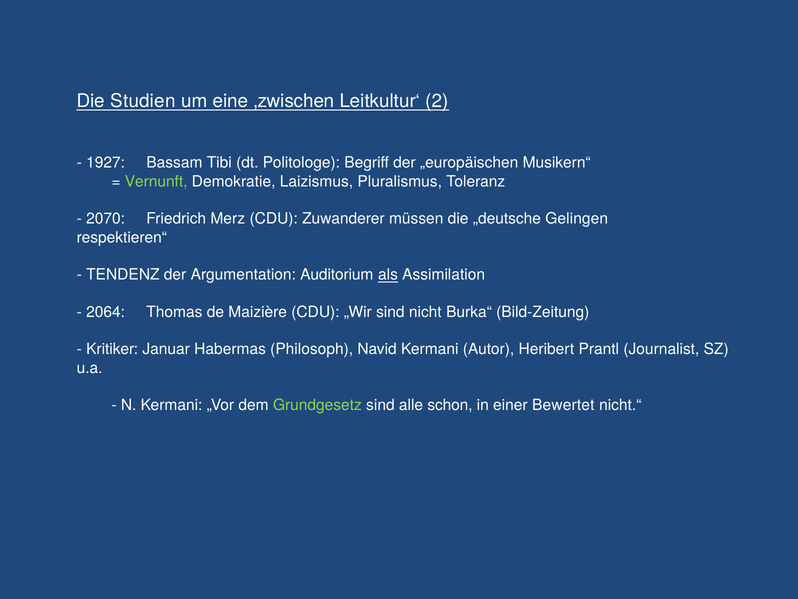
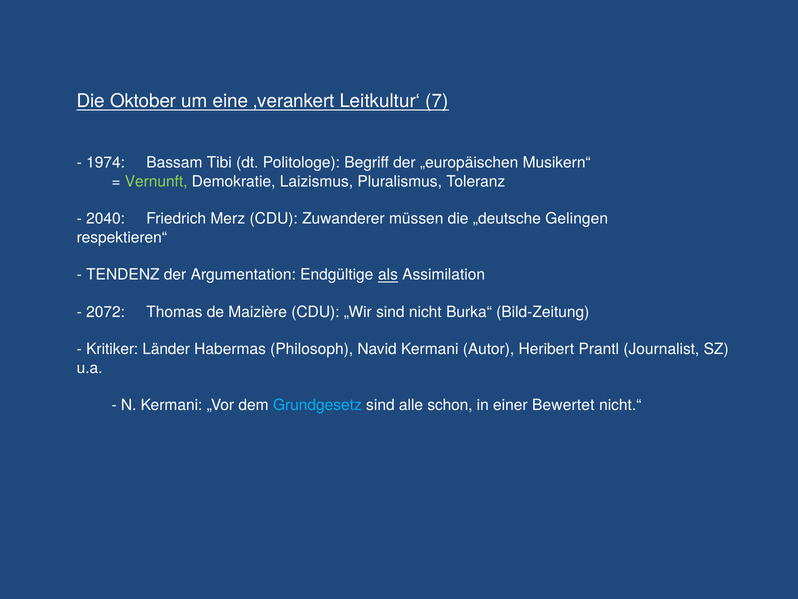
Studien: Studien -> Oktober
‚zwischen: ‚zwischen -> ‚verankert
2: 2 -> 7
1927: 1927 -> 1974
2070: 2070 -> 2040
Auditorium: Auditorium -> Endgültige
2064: 2064 -> 2072
Januar: Januar -> Länder
Grundgesetz colour: light green -> light blue
